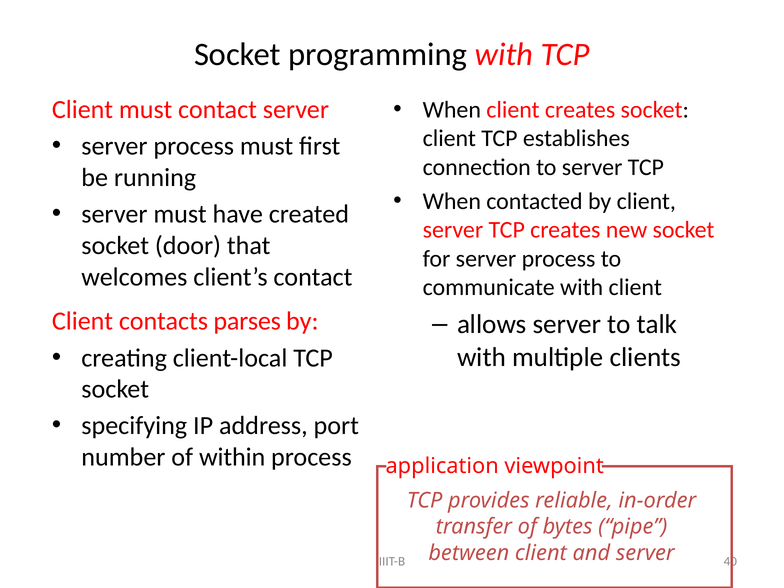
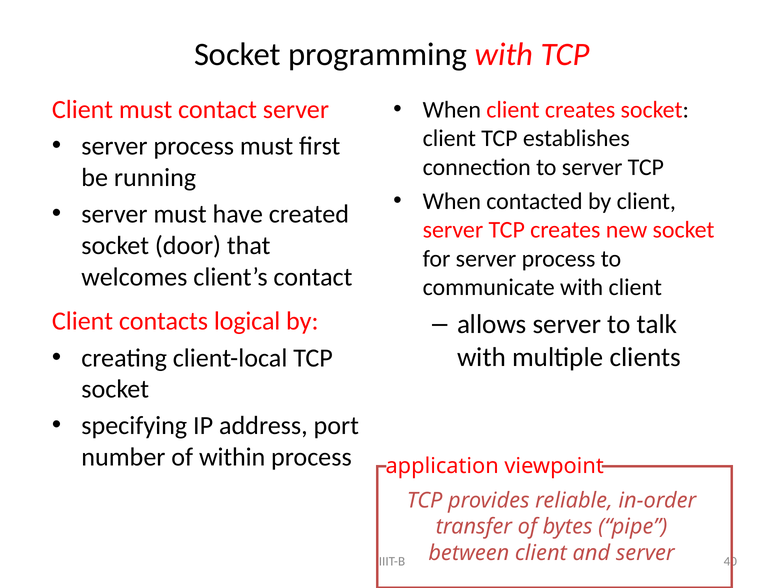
parses: parses -> logical
